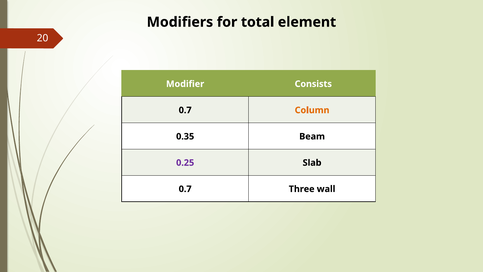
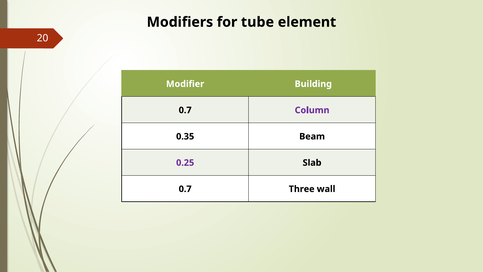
total: total -> tube
Consists: Consists -> Building
Column colour: orange -> purple
